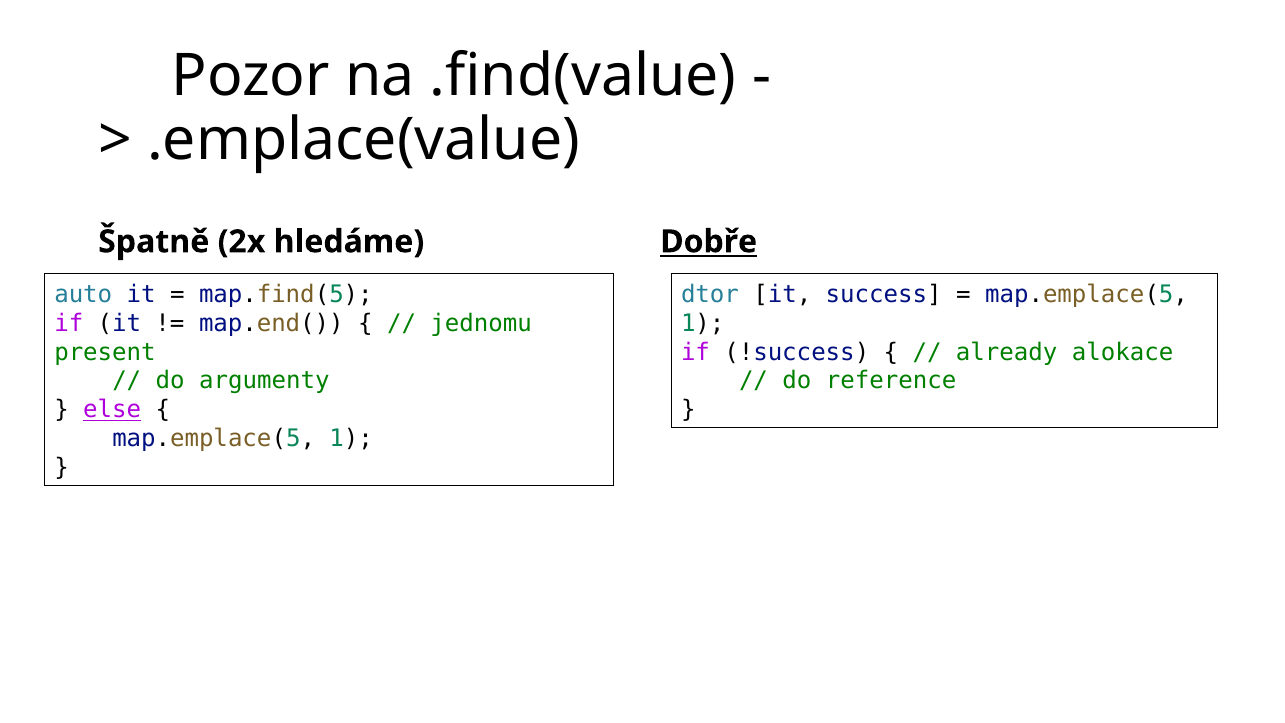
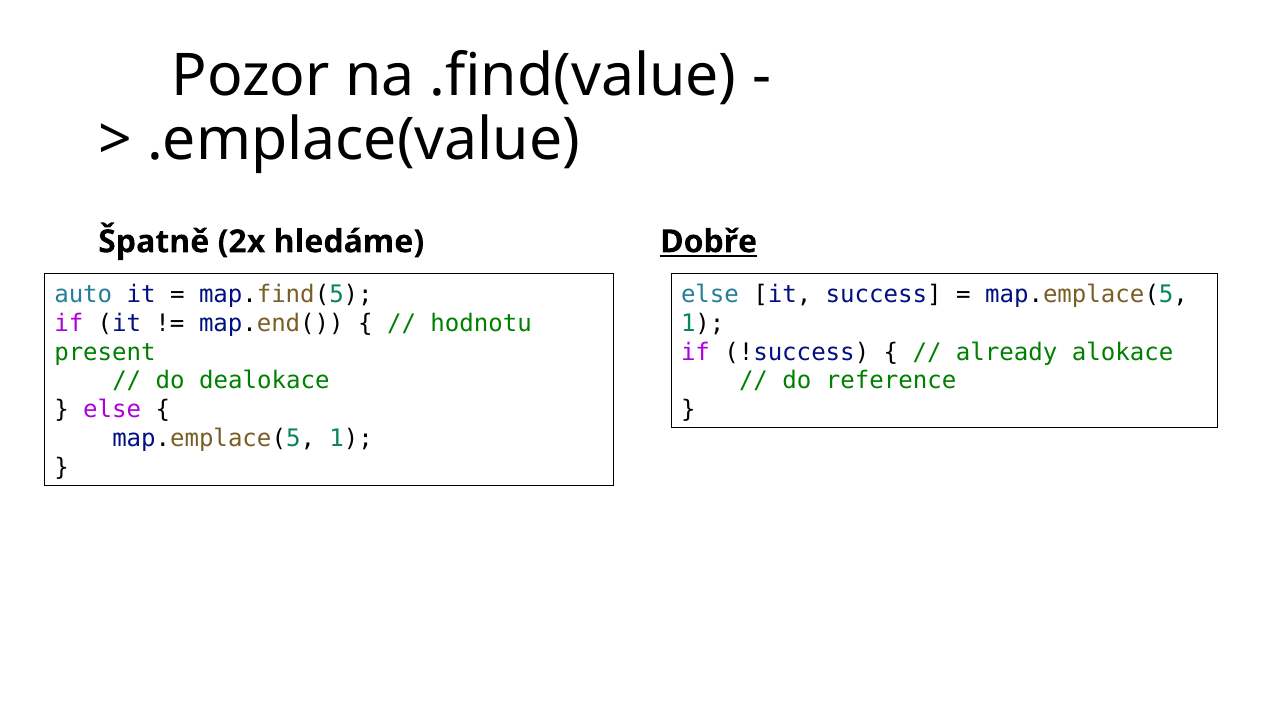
dtor at (710, 294): dtor -> else
jednomu: jednomu -> hodnotu
argumenty: argumenty -> dealokace
else at (112, 410) underline: present -> none
